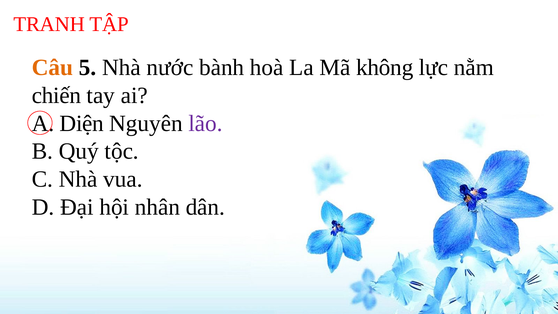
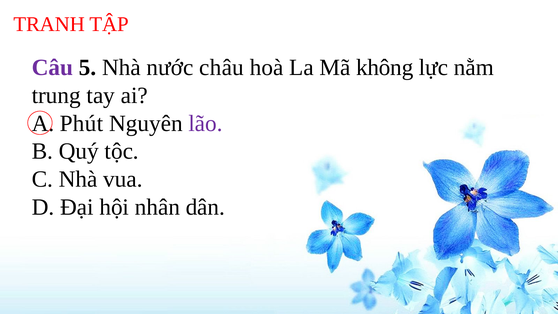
Câu colour: orange -> purple
bành: bành -> châu
chiến: chiến -> trung
Diện: Diện -> Phút
